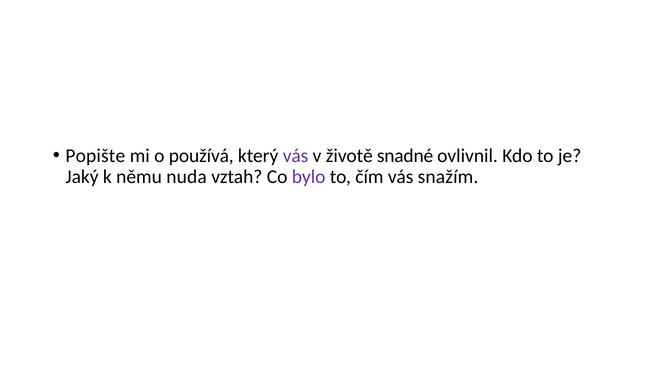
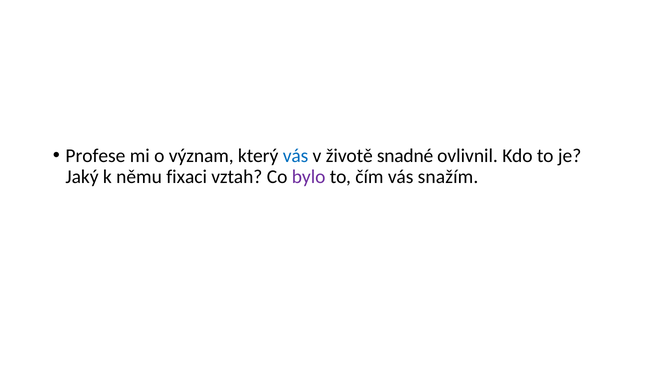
Popište: Popište -> Profese
používá: používá -> význam
vás at (296, 156) colour: purple -> blue
nuda: nuda -> fixaci
